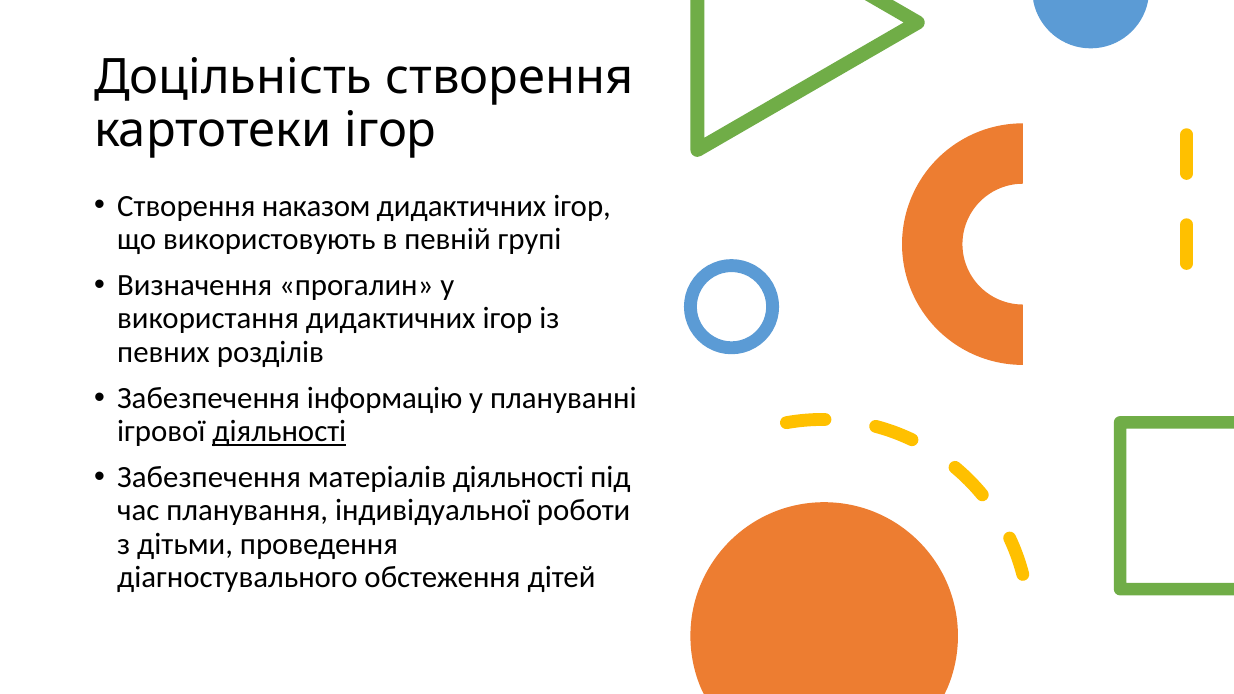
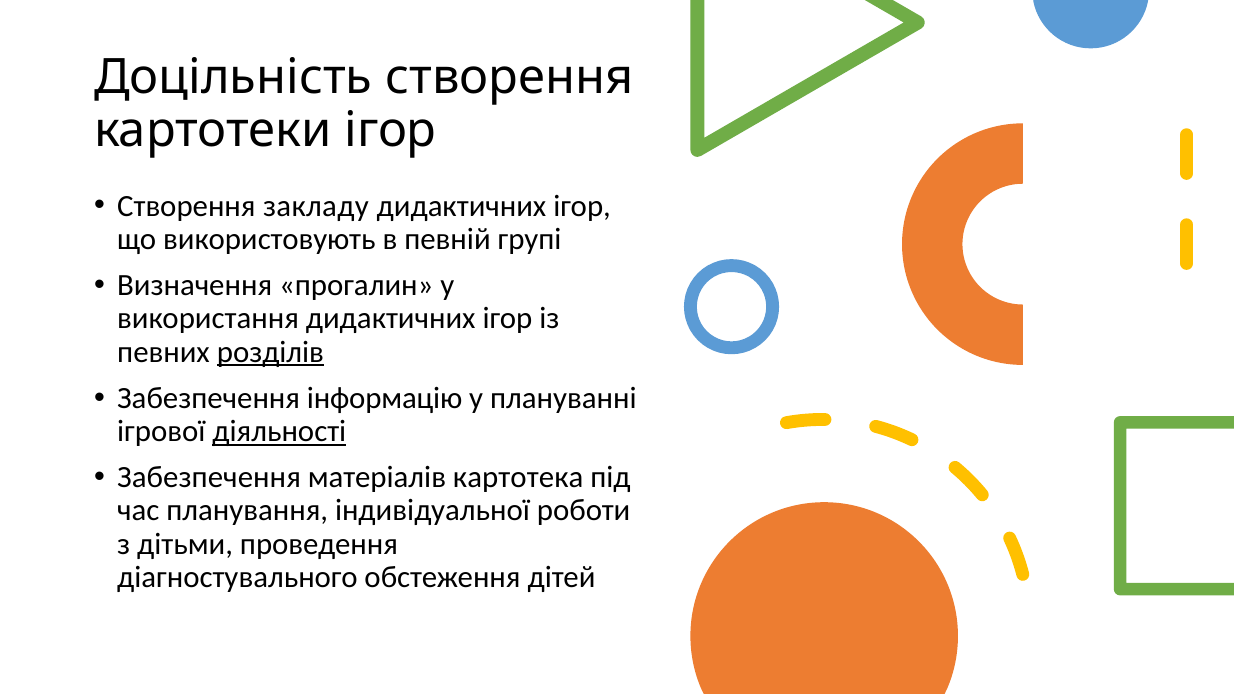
наказом: наказом -> закладу
розділів underline: none -> present
матеріалів діяльності: діяльності -> картотека
